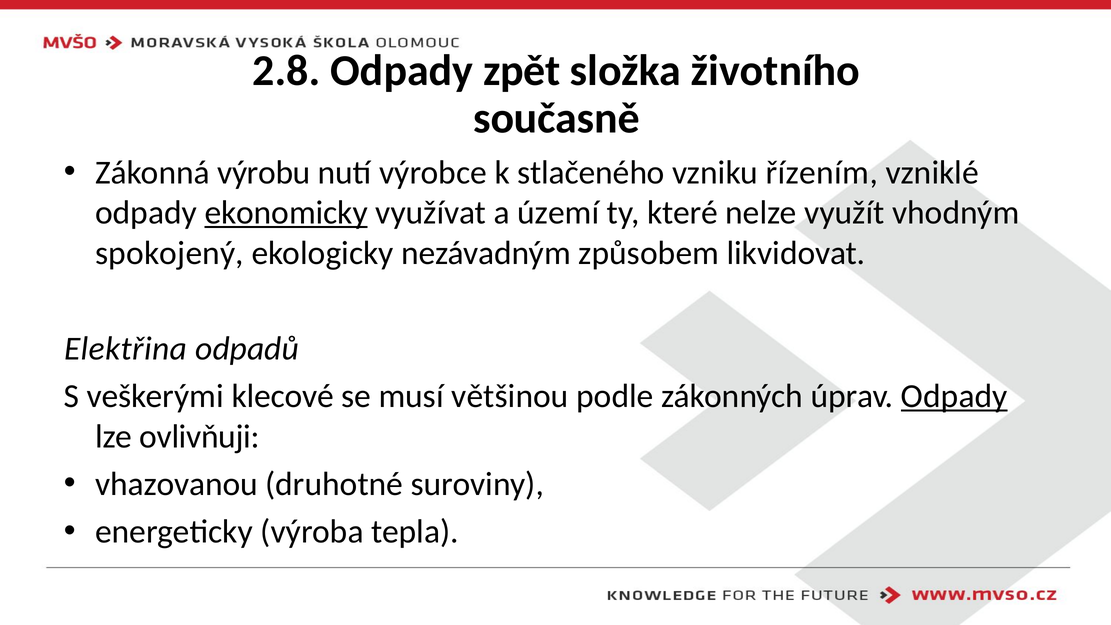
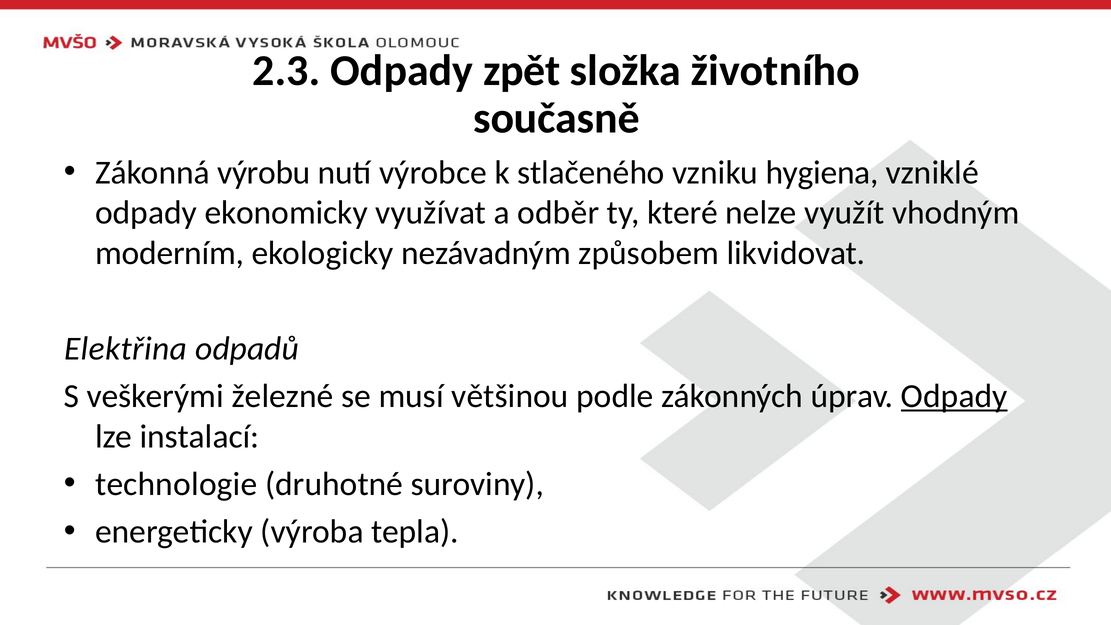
2.8: 2.8 -> 2.3
řízením: řízením -> hygiena
ekonomicky underline: present -> none
území: území -> odběr
spokojený: spokojený -> moderním
klecové: klecové -> železné
ovlivňuji: ovlivňuji -> instalací
vhazovanou: vhazovanou -> technologie
